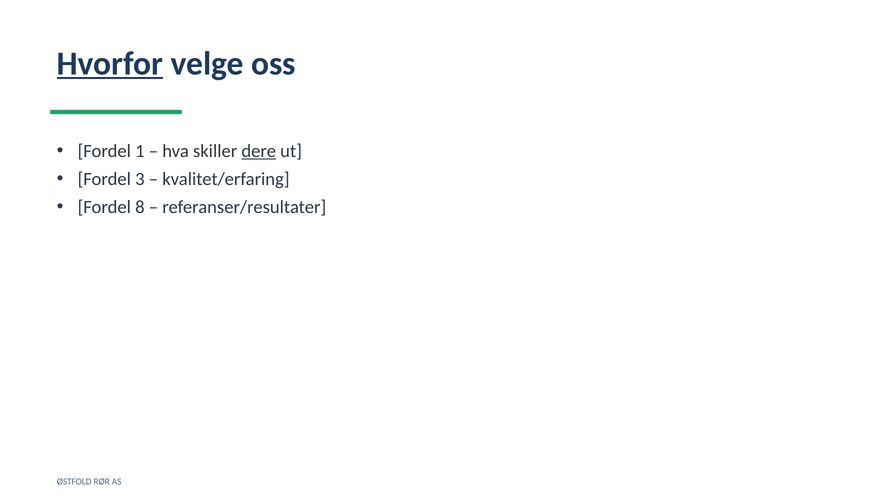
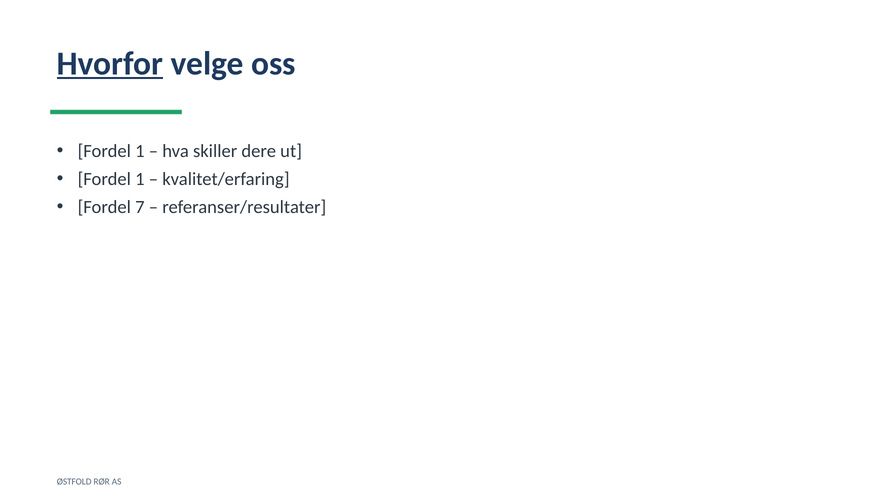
dere underline: present -> none
3 at (140, 179): 3 -> 1
8: 8 -> 7
